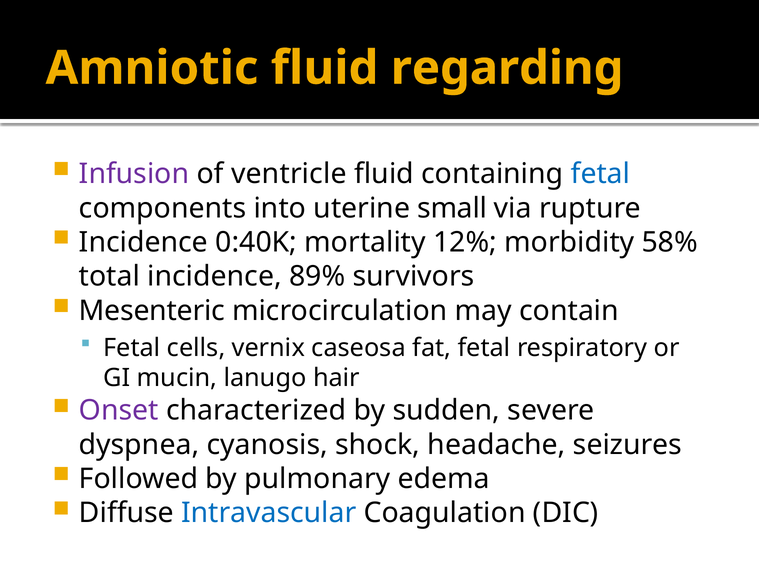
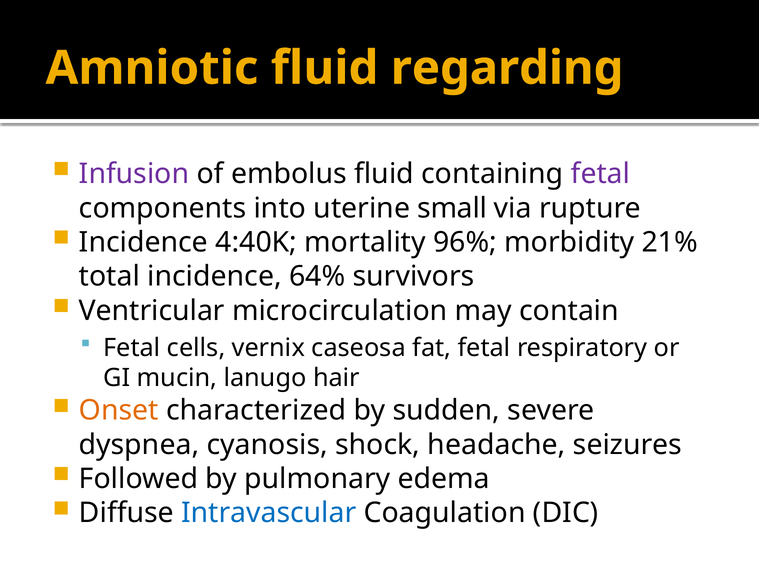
ventricle: ventricle -> embolus
fetal at (600, 174) colour: blue -> purple
0:40K: 0:40K -> 4:40K
12%: 12% -> 96%
58%: 58% -> 21%
89%: 89% -> 64%
Mesenteric: Mesenteric -> Ventricular
Onset colour: purple -> orange
